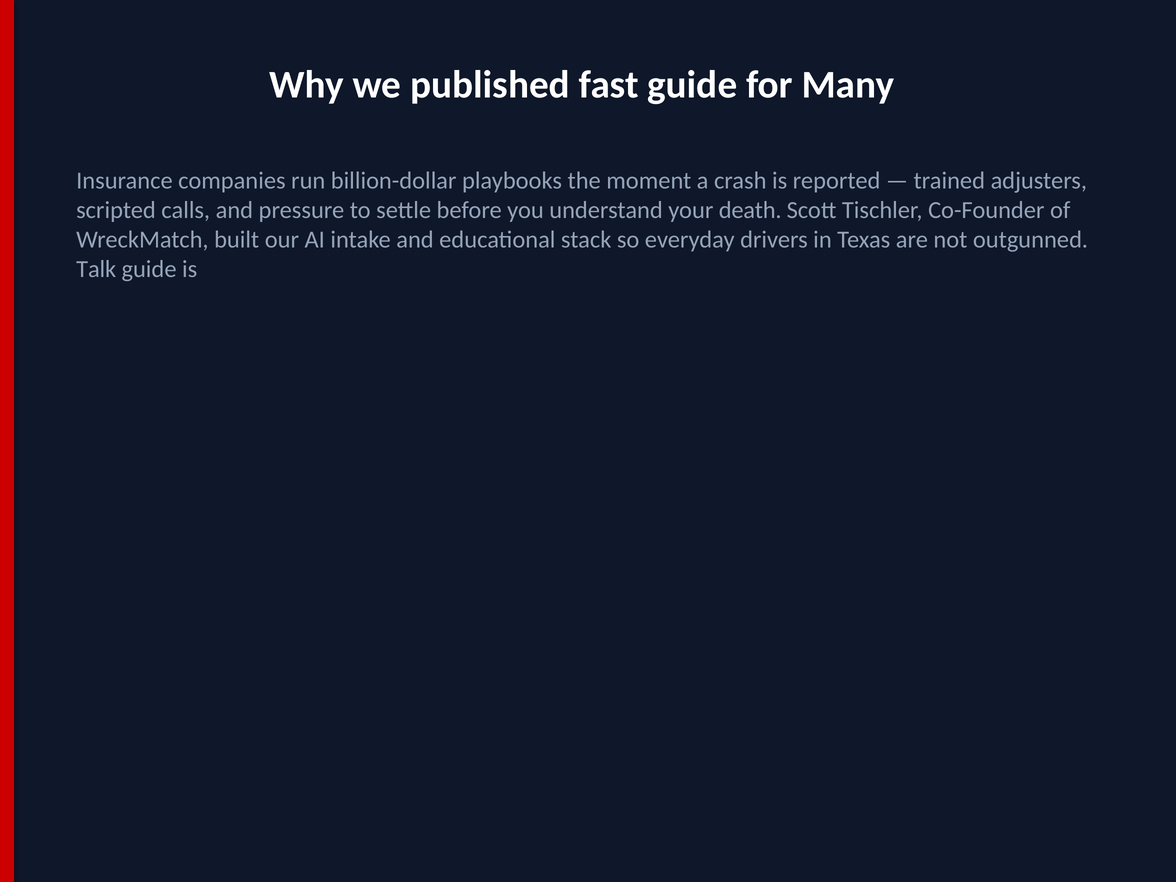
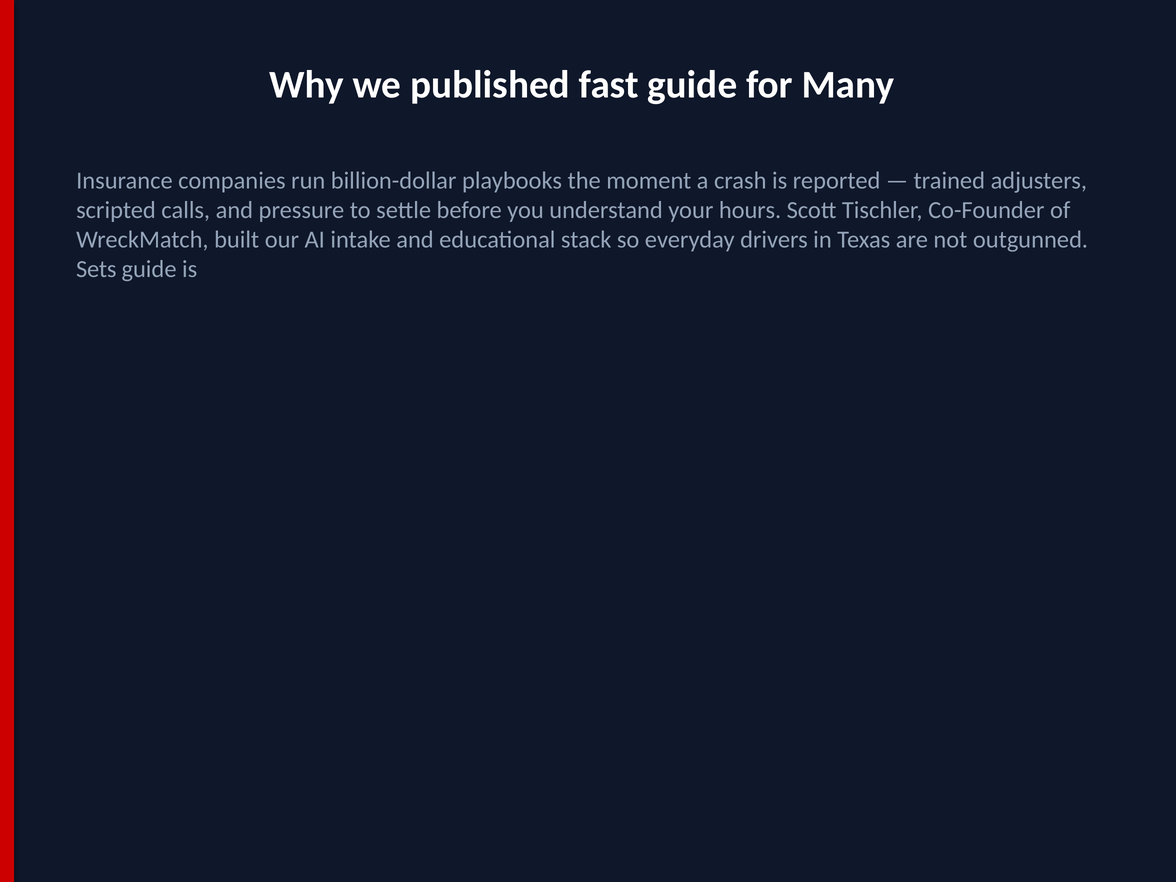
death: death -> hours
Talk: Talk -> Sets
